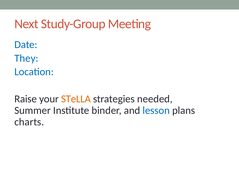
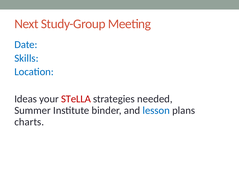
They: They -> Skills
Raise: Raise -> Ideas
STeLLA colour: orange -> red
